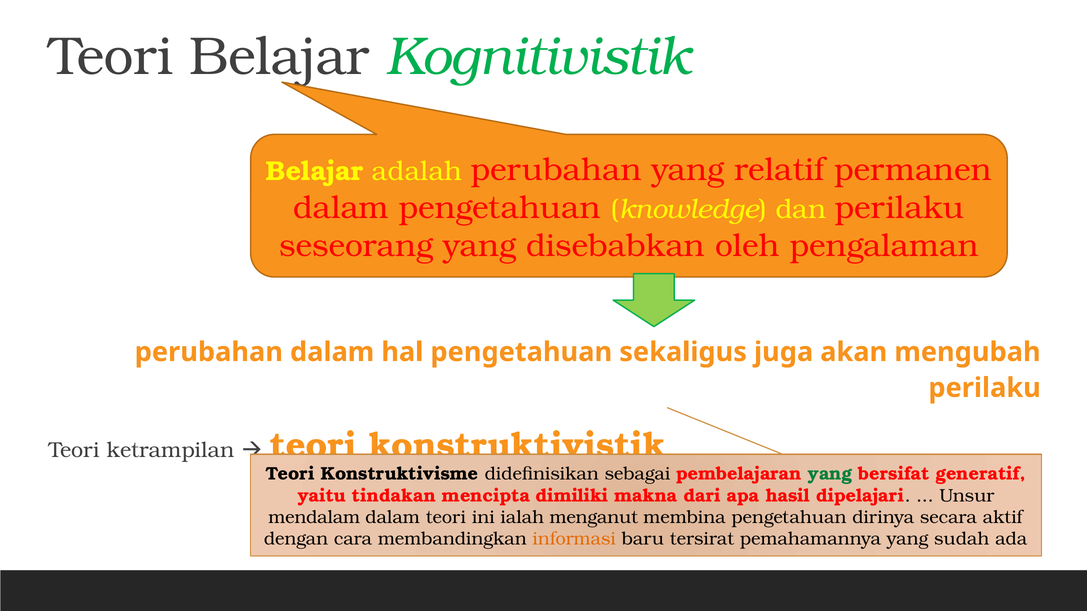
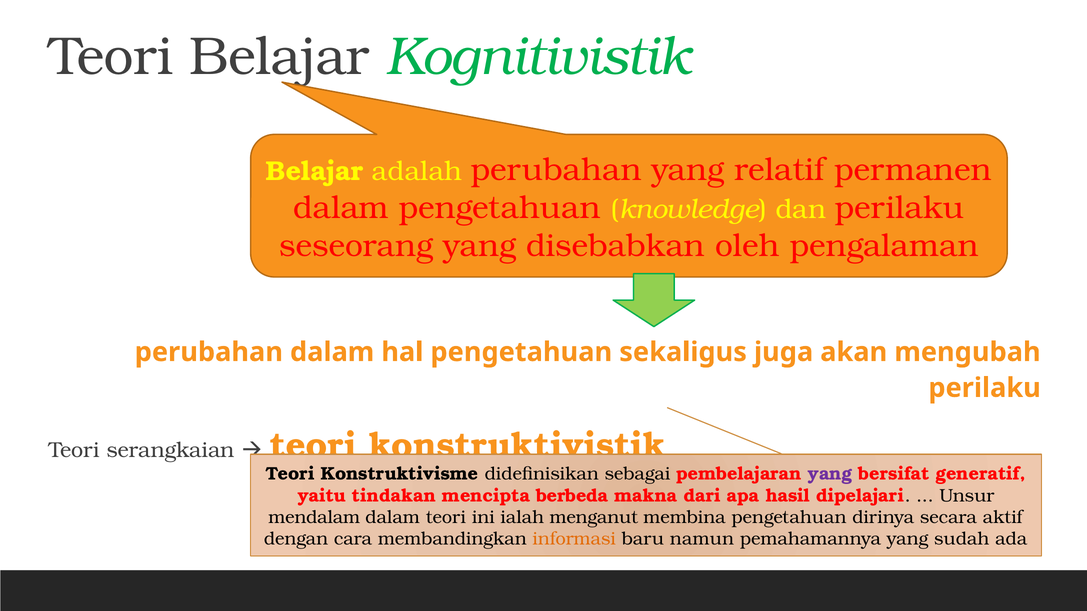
ketrampilan: ketrampilan -> serangkaian
yang at (830, 474) colour: green -> purple
dimiliki: dimiliki -> berbeda
tersirat: tersirat -> namun
